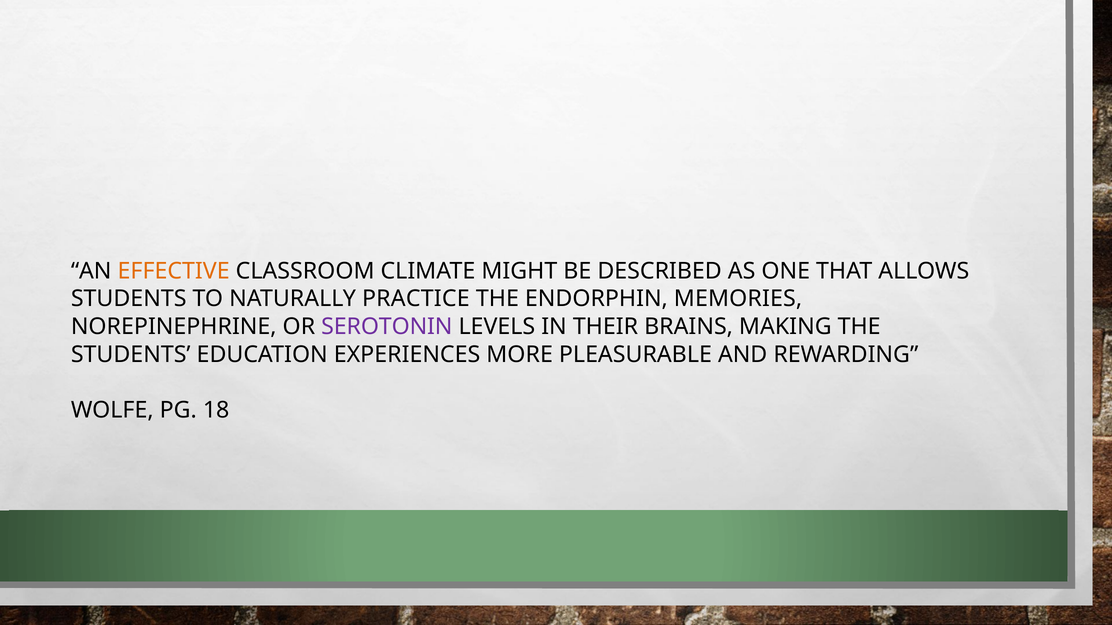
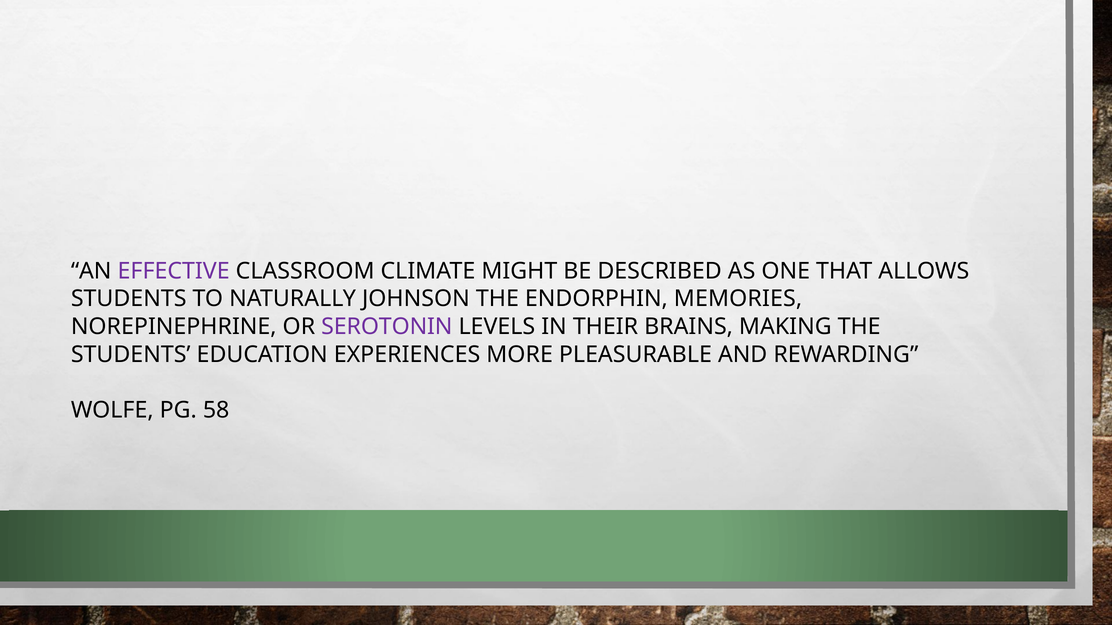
EFFECTIVE colour: orange -> purple
PRACTICE: PRACTICE -> JOHNSON
18: 18 -> 58
